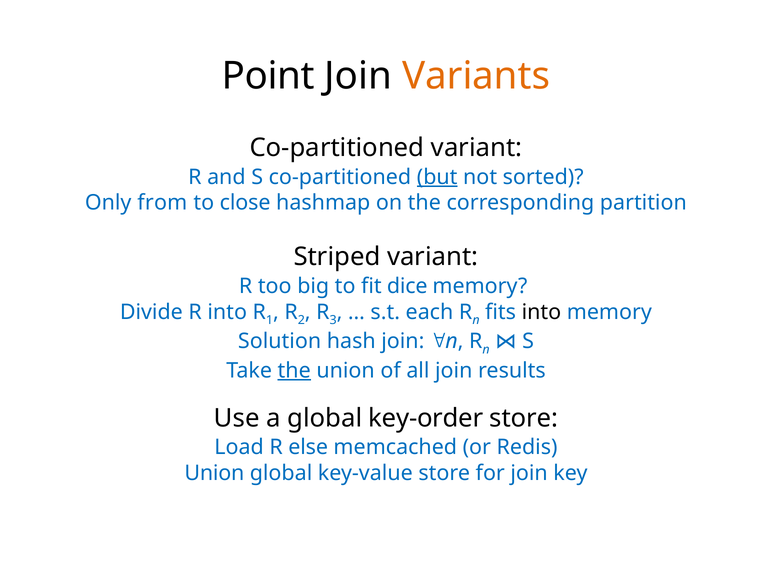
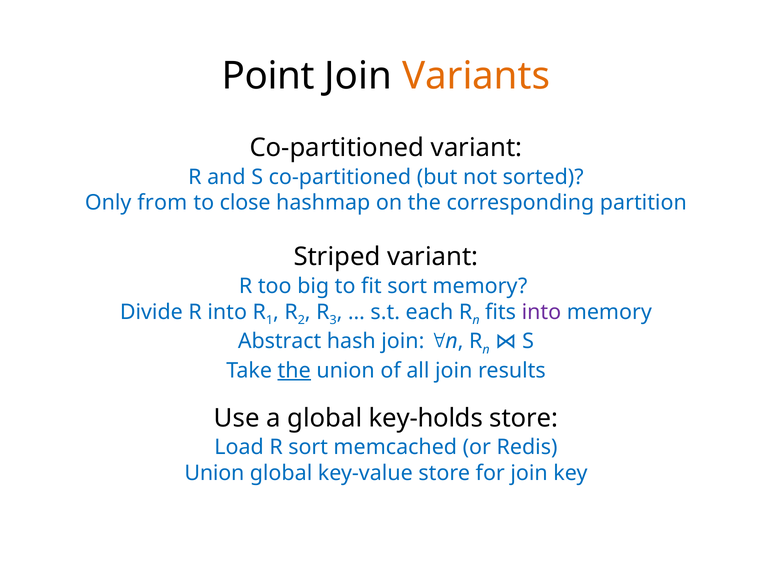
but underline: present -> none
fit dice: dice -> sort
into at (541, 312) colour: black -> purple
Solution: Solution -> Abstract
key-order: key-order -> key-holds
R else: else -> sort
